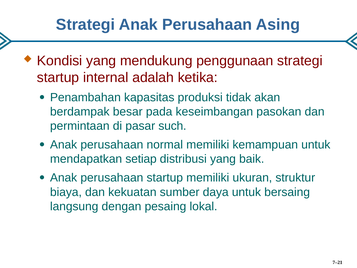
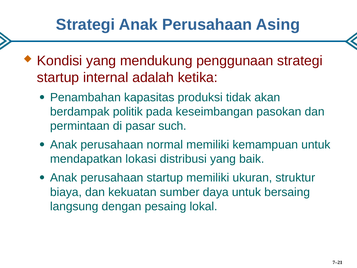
besar: besar -> politik
setiap: setiap -> lokasi
